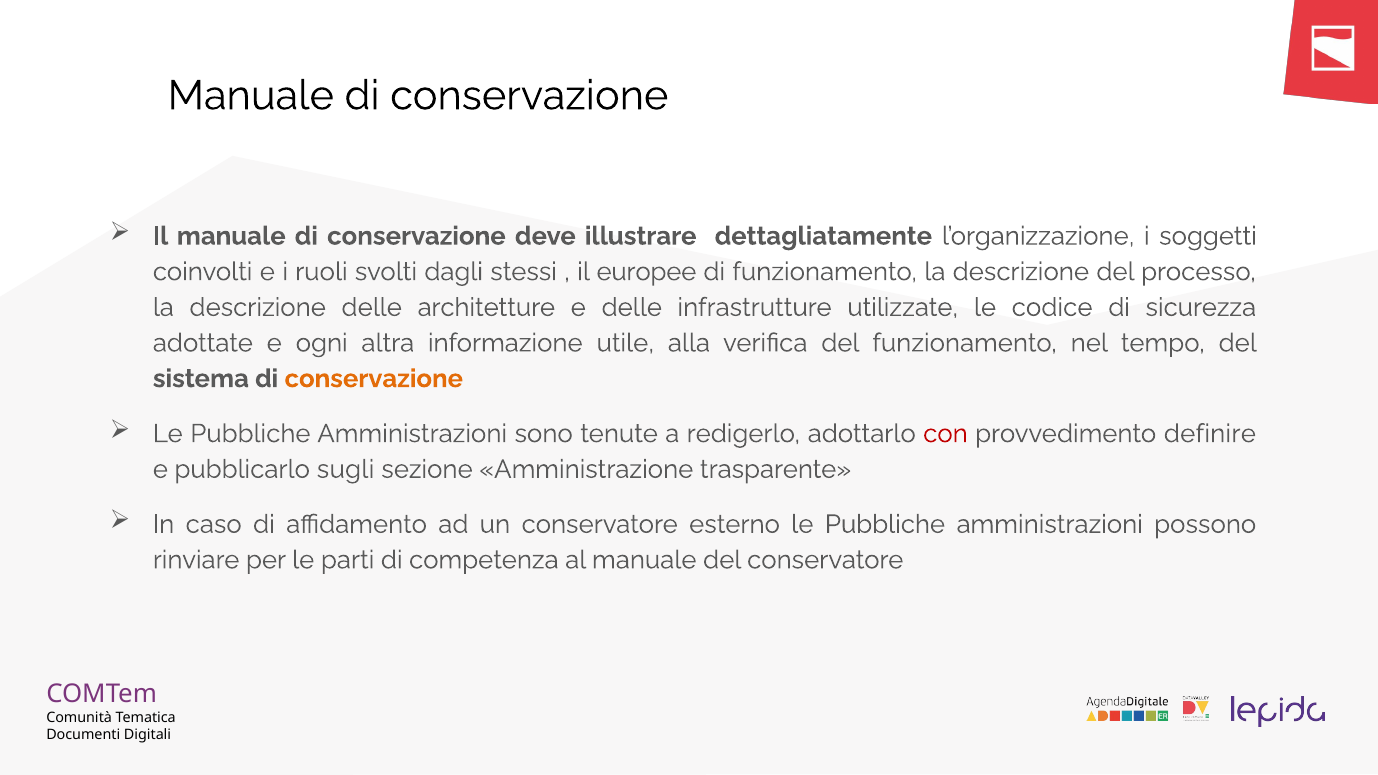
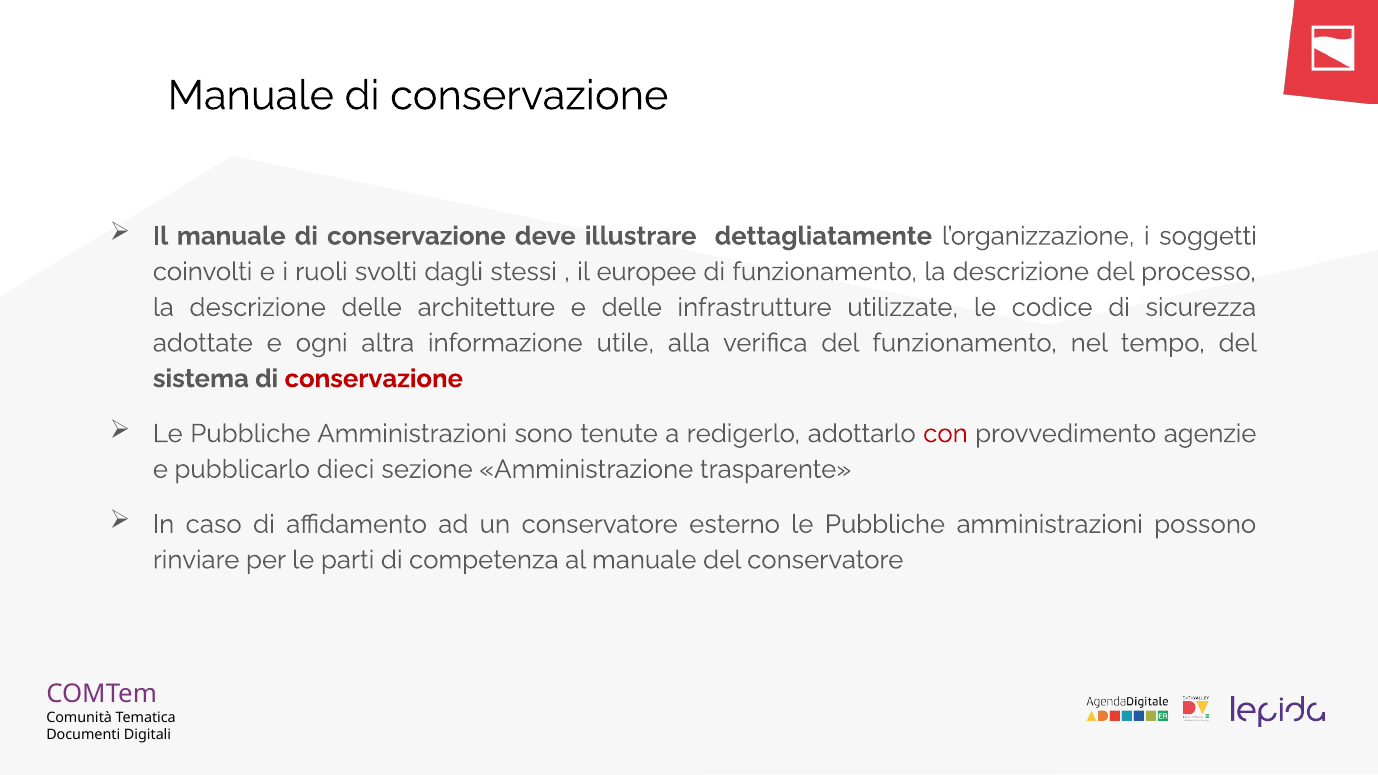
conservazione at (374, 379) colour: orange -> red
definire: definire -> agenzie
sugli: sugli -> dieci
